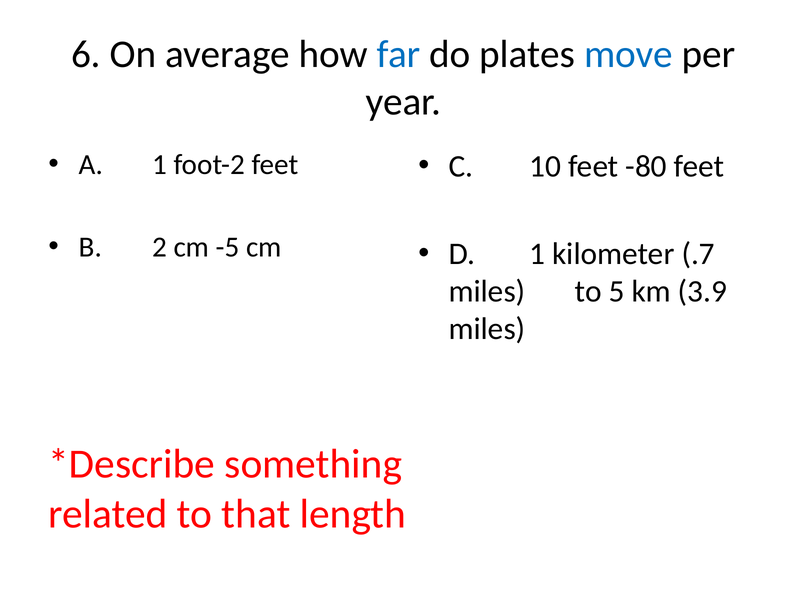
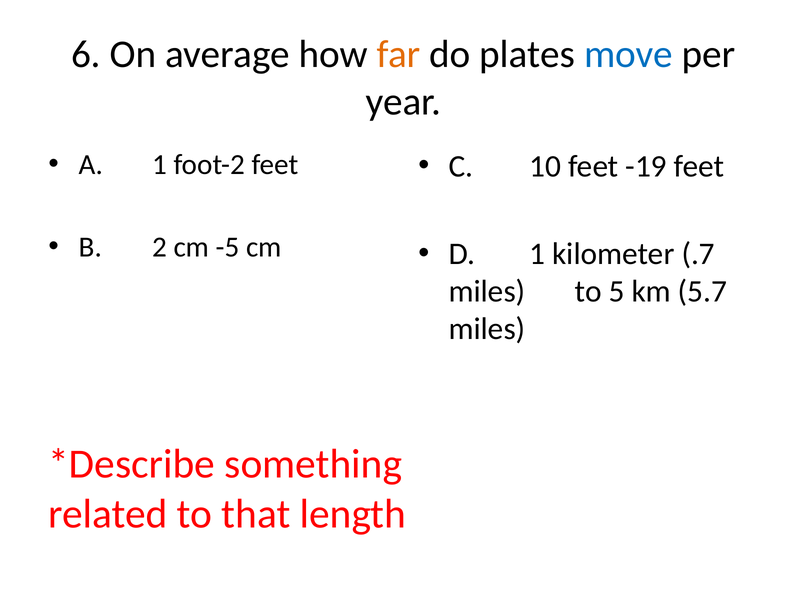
far colour: blue -> orange
-80: -80 -> -19
3.9: 3.9 -> 5.7
